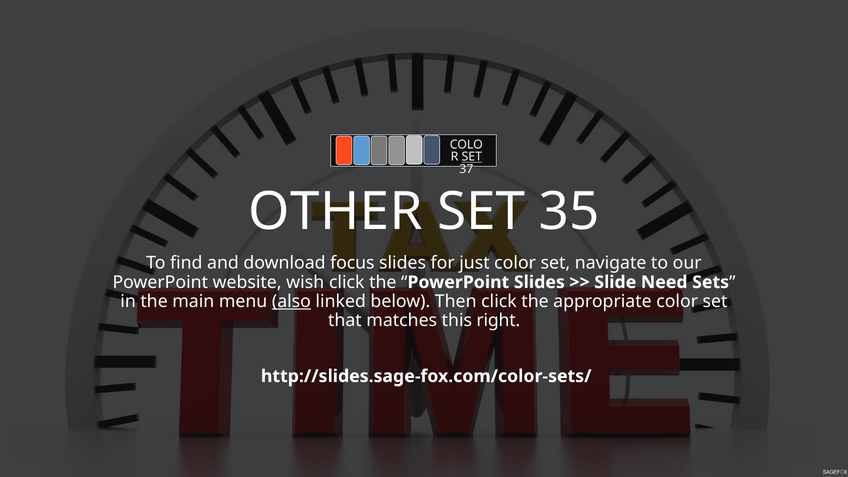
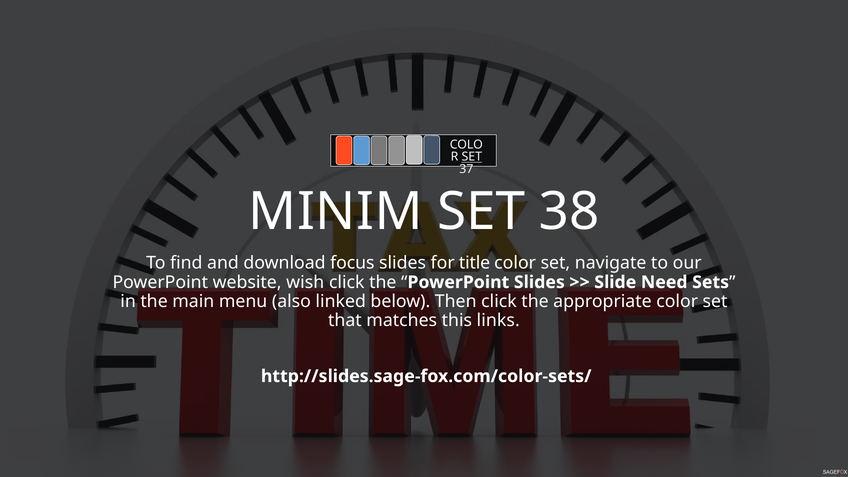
OTHER: OTHER -> MINIM
35: 35 -> 38
just: just -> title
also underline: present -> none
right: right -> links
